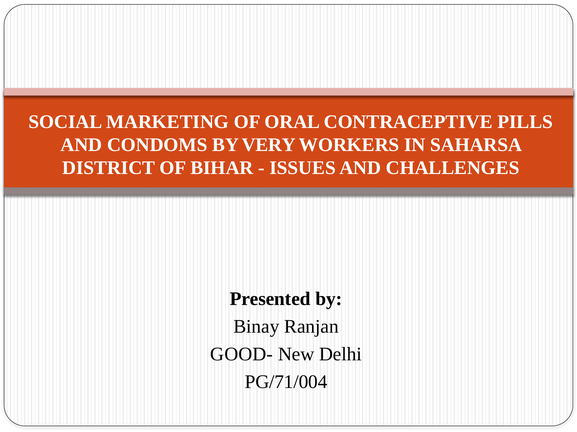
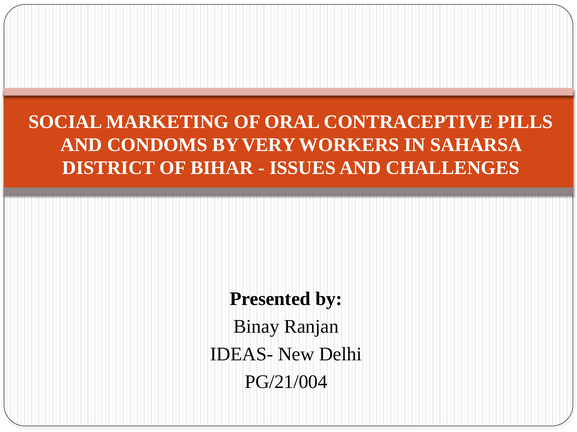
GOOD-: GOOD- -> IDEAS-
PG/71/004: PG/71/004 -> PG/21/004
